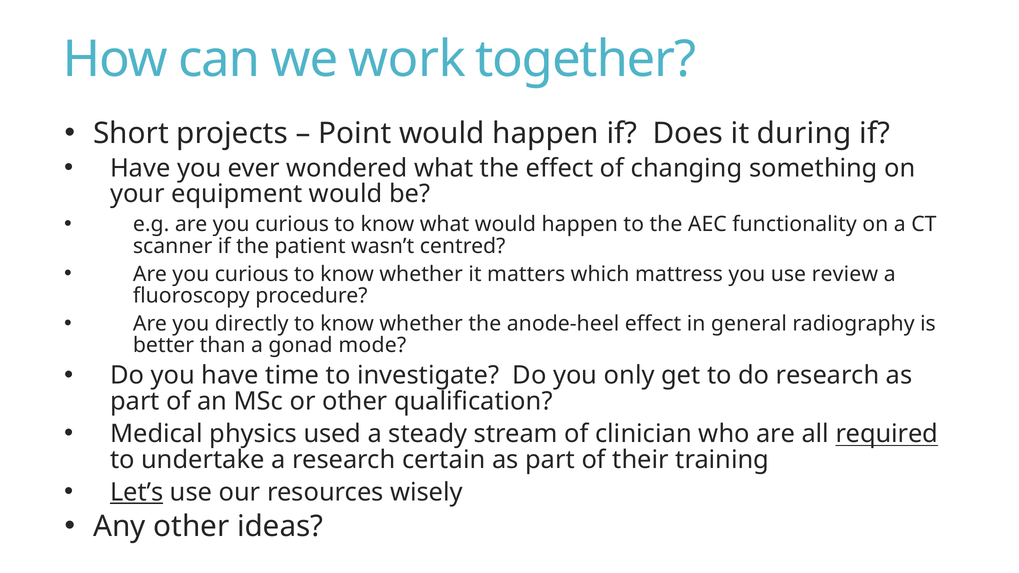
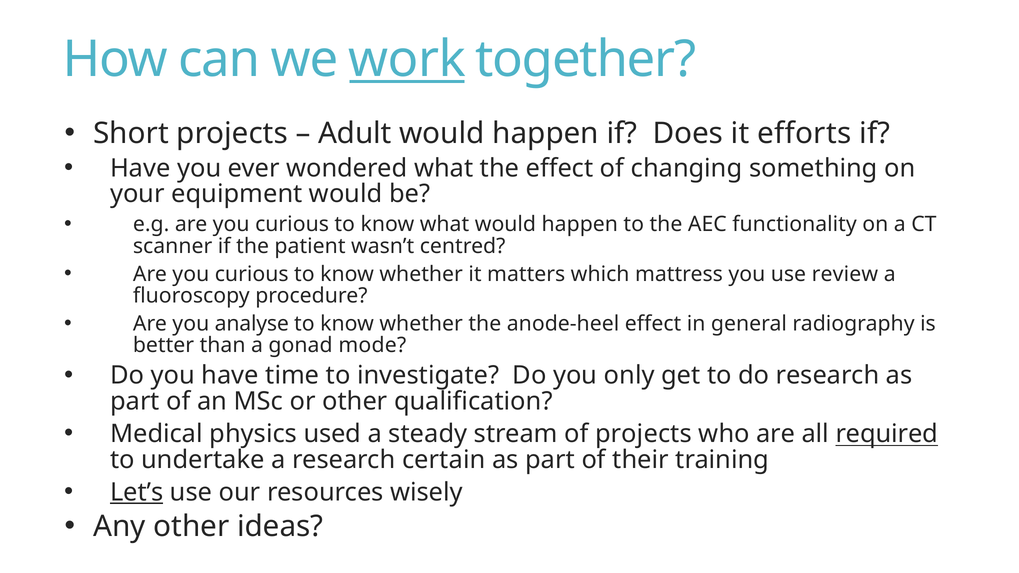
work underline: none -> present
Point: Point -> Adult
during: during -> efforts
directly: directly -> analyse
of clinician: clinician -> projects
